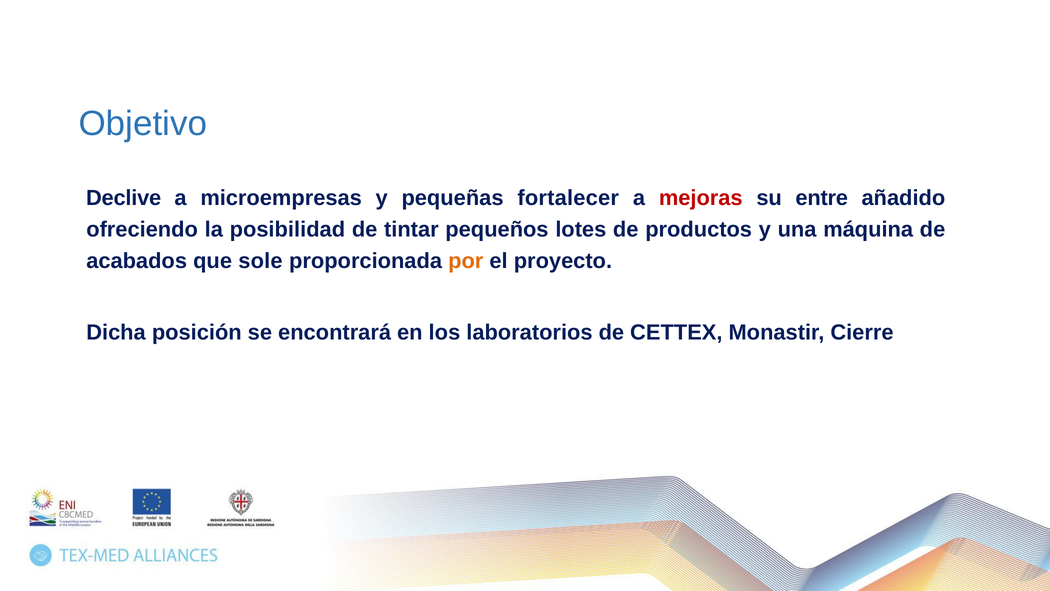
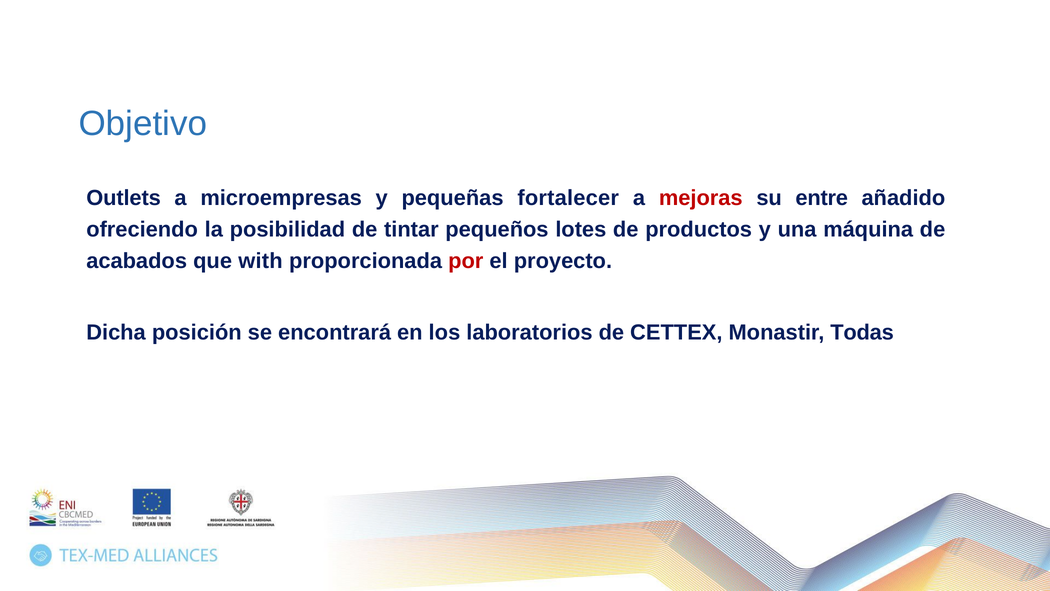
Declive: Declive -> Outlets
sole: sole -> with
por colour: orange -> red
Cierre: Cierre -> Todas
